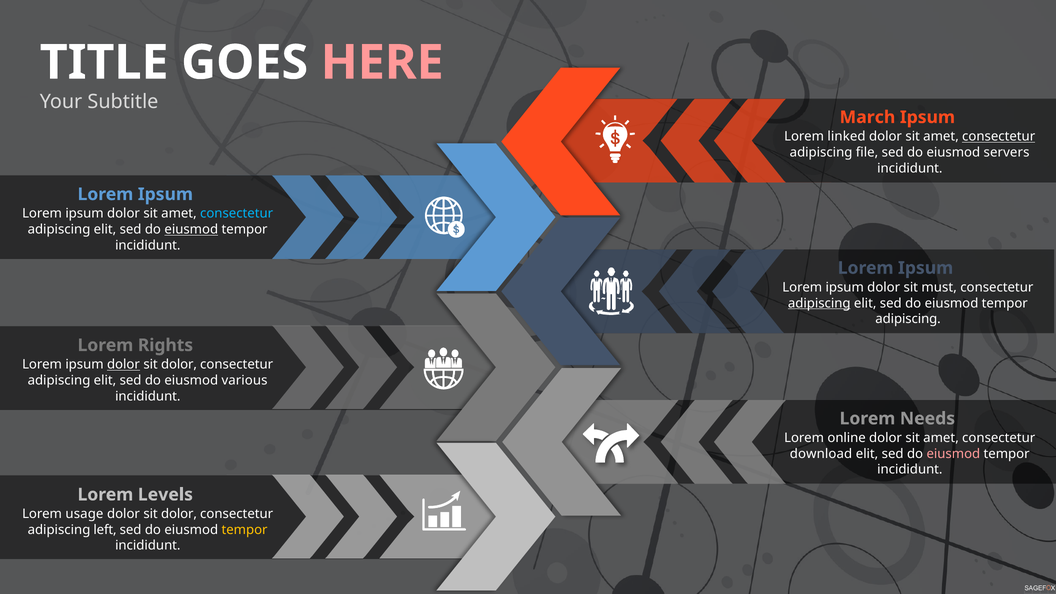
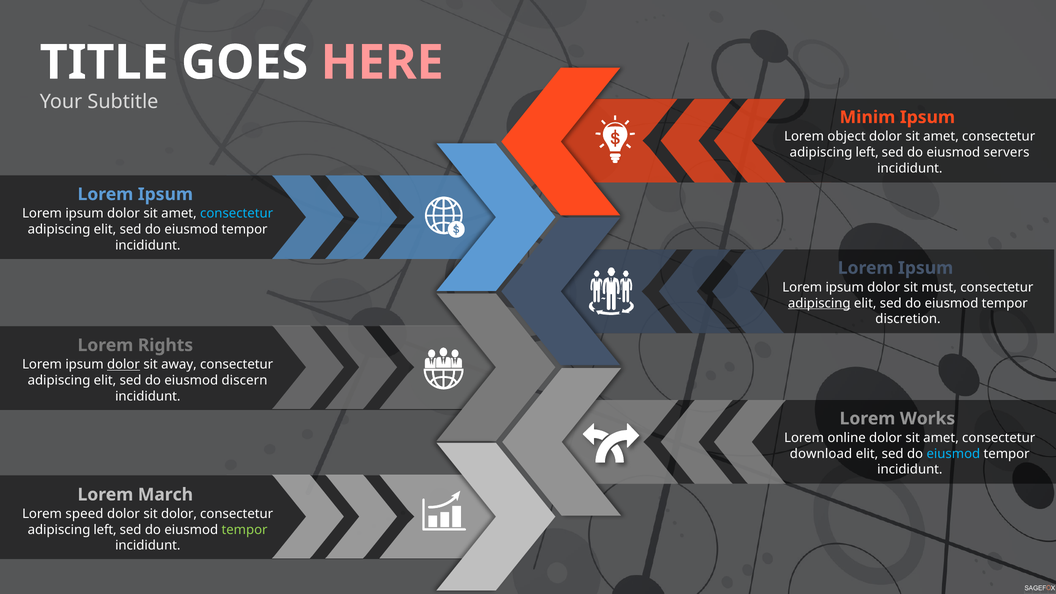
March: March -> Minim
linked: linked -> object
consectetur at (999, 137) underline: present -> none
file at (867, 152): file -> left
eiusmod at (191, 229) underline: present -> none
adipiscing at (908, 319): adipiscing -> discretion
dolor at (179, 365): dolor -> away
various: various -> discern
Needs: Needs -> Works
eiusmod at (953, 454) colour: pink -> light blue
Levels: Levels -> March
usage: usage -> speed
tempor at (245, 530) colour: yellow -> light green
